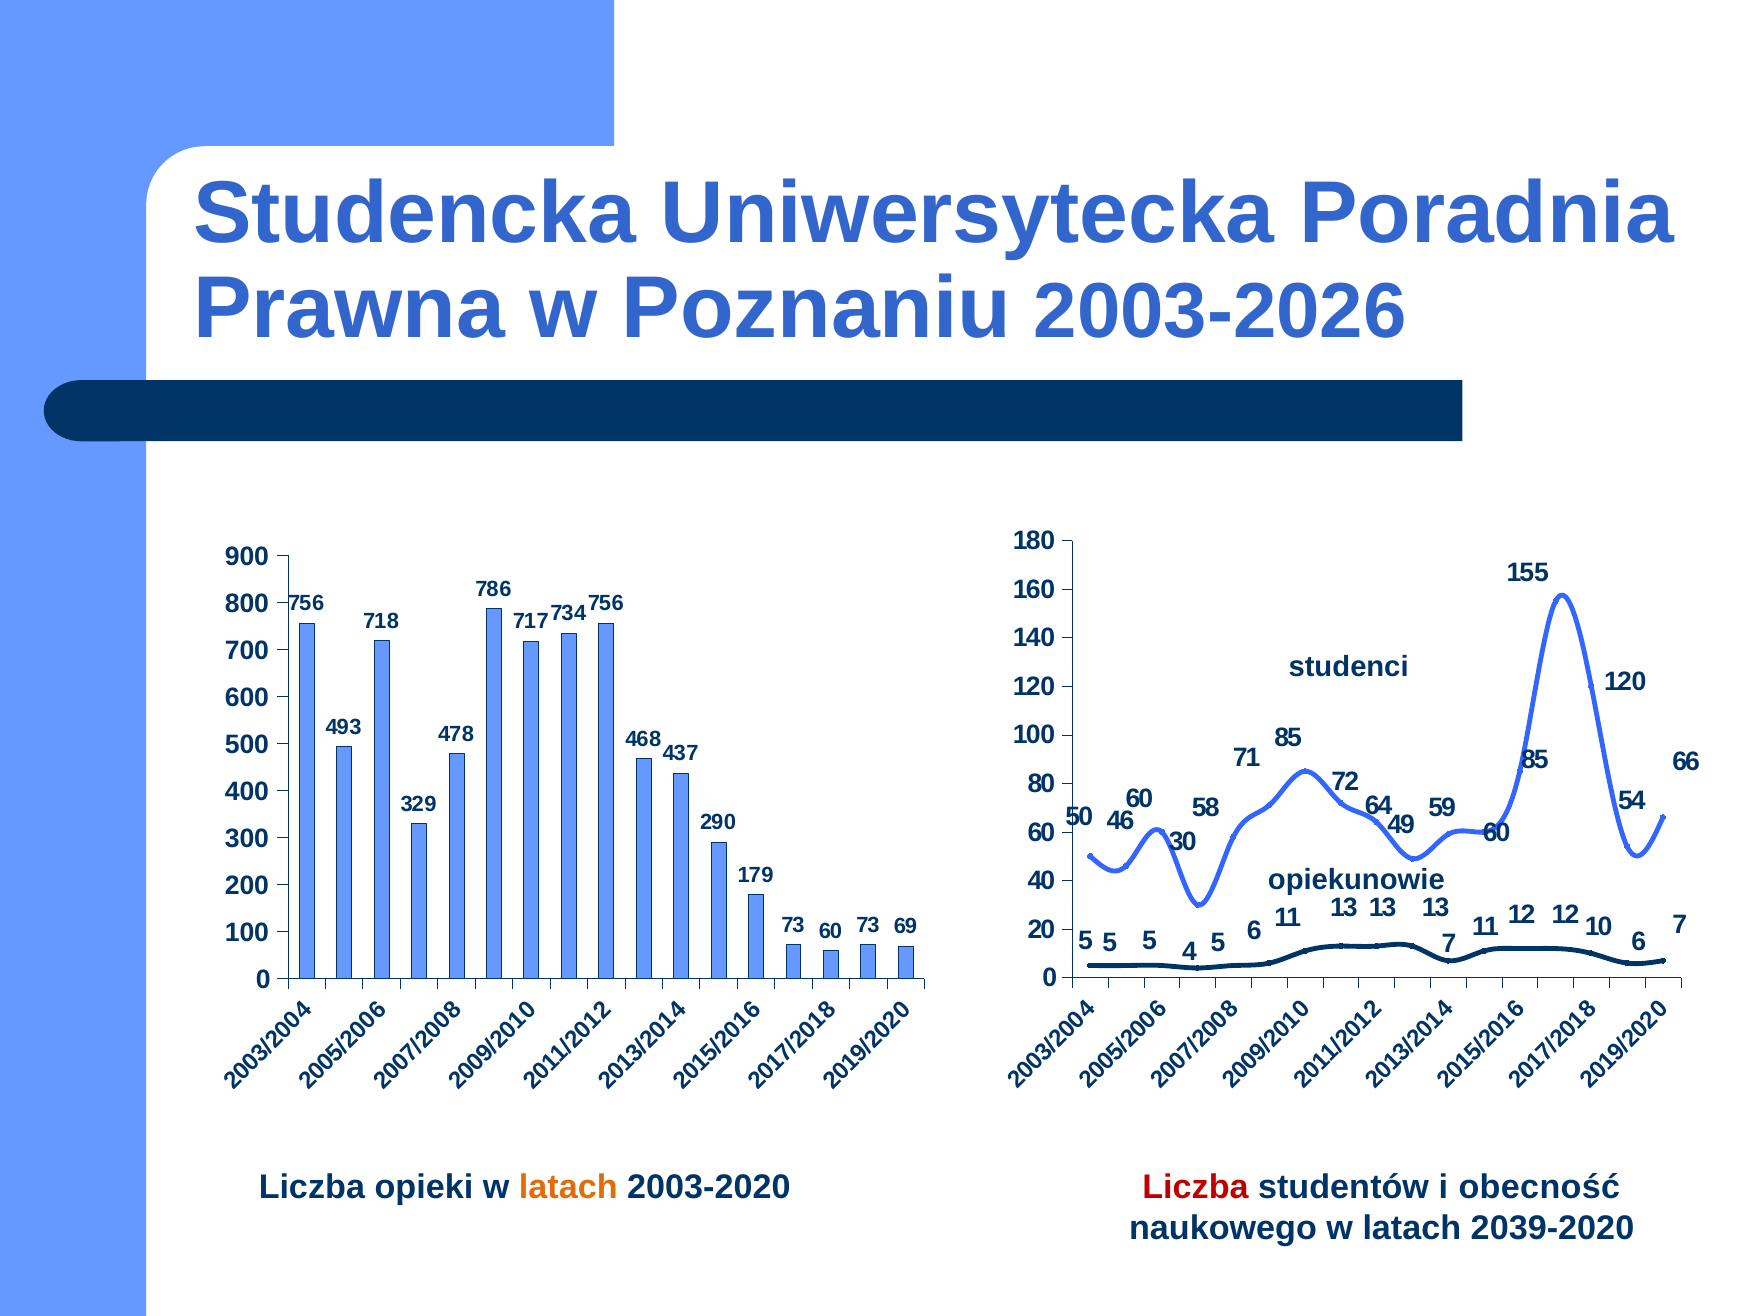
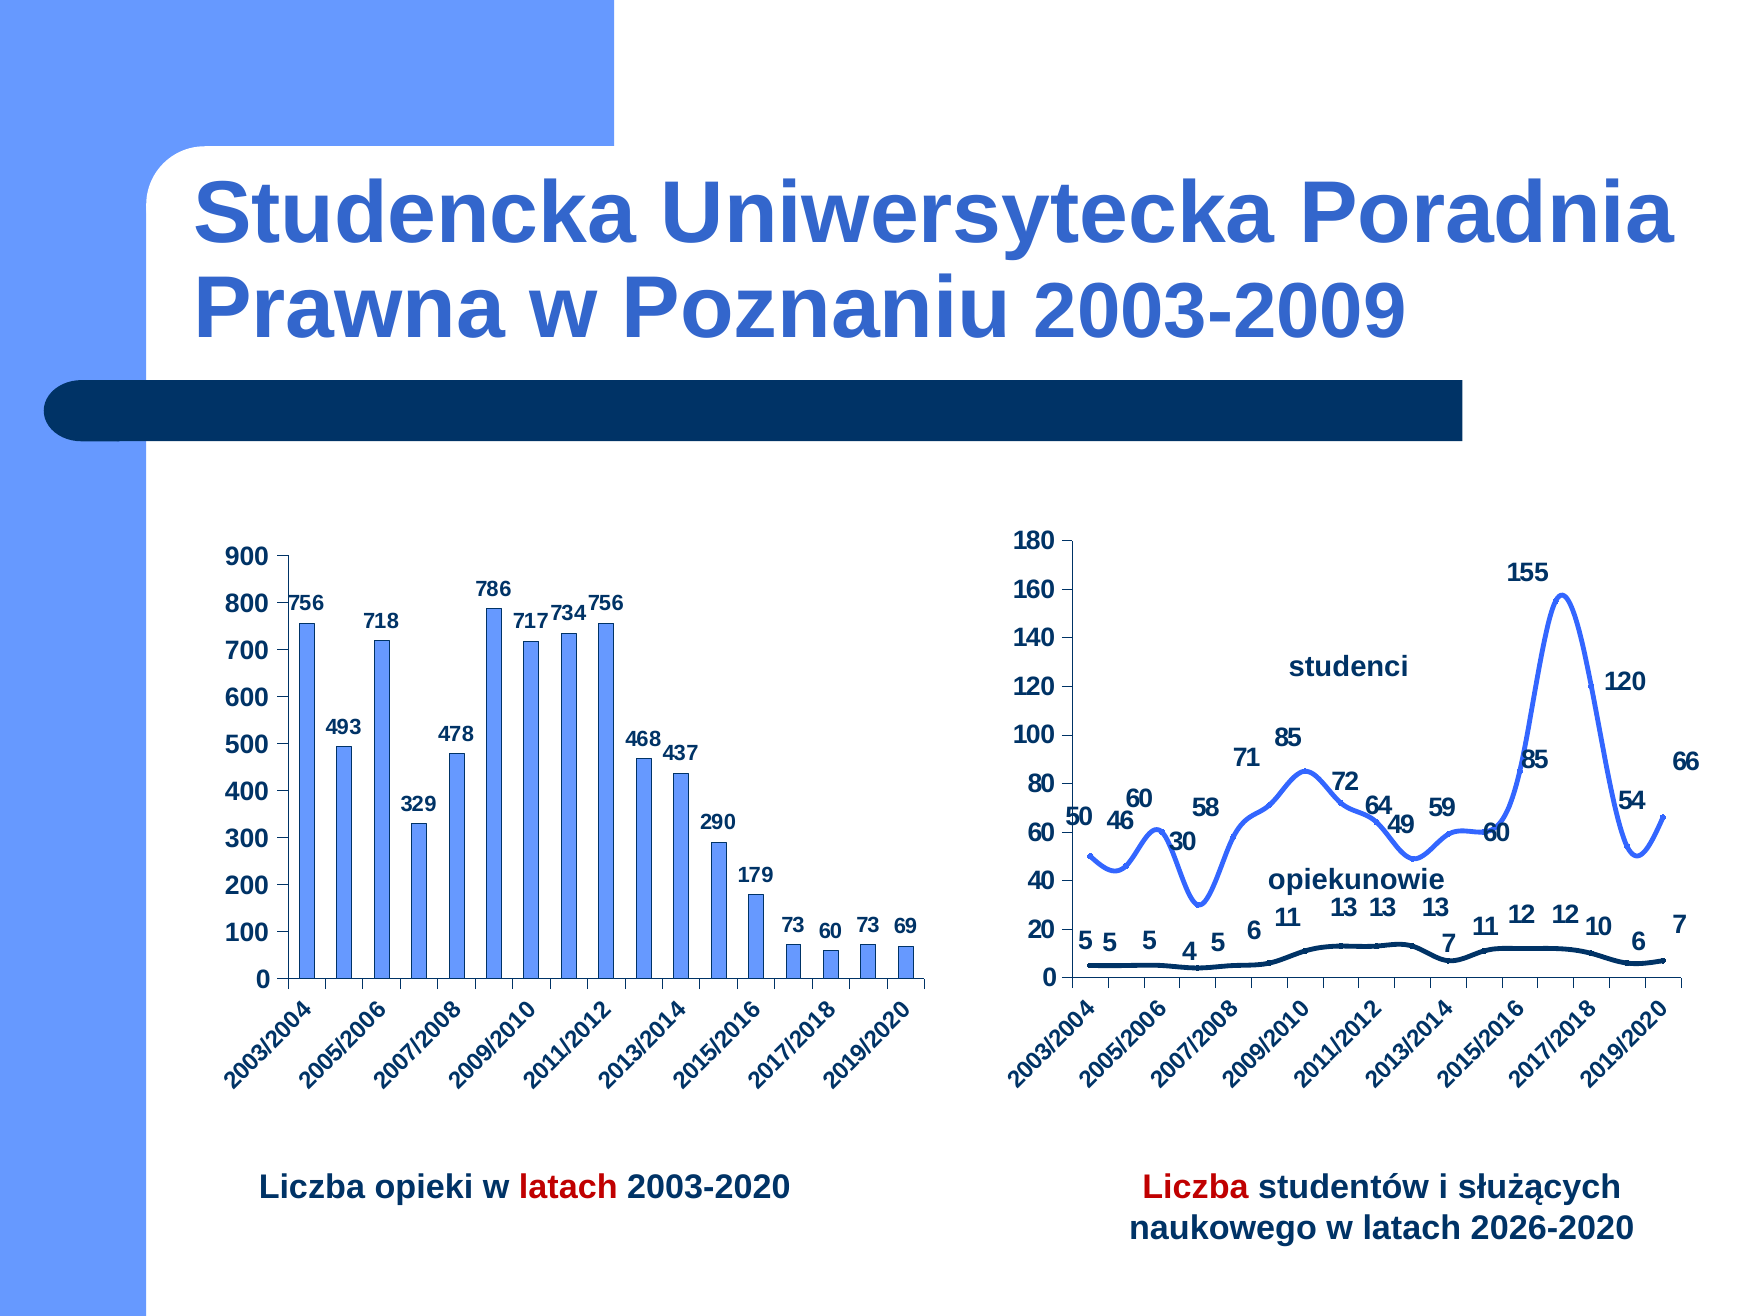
2003-2026: 2003-2026 -> 2003-2009
latach at (568, 1187) colour: orange -> red
obecność: obecność -> służących
2039-2020: 2039-2020 -> 2026-2020
